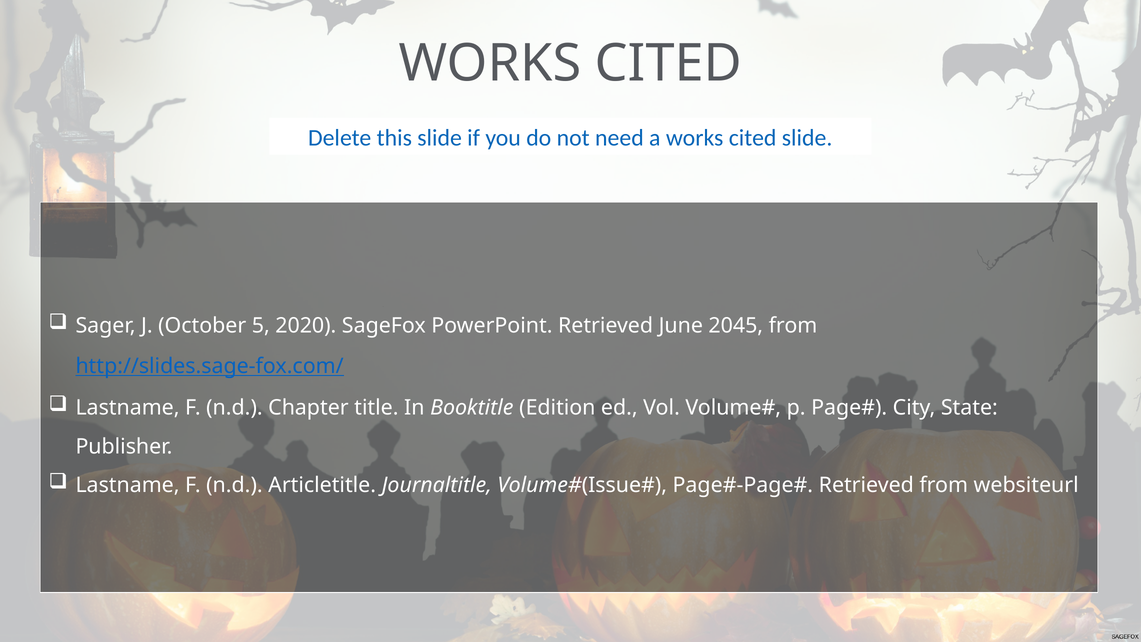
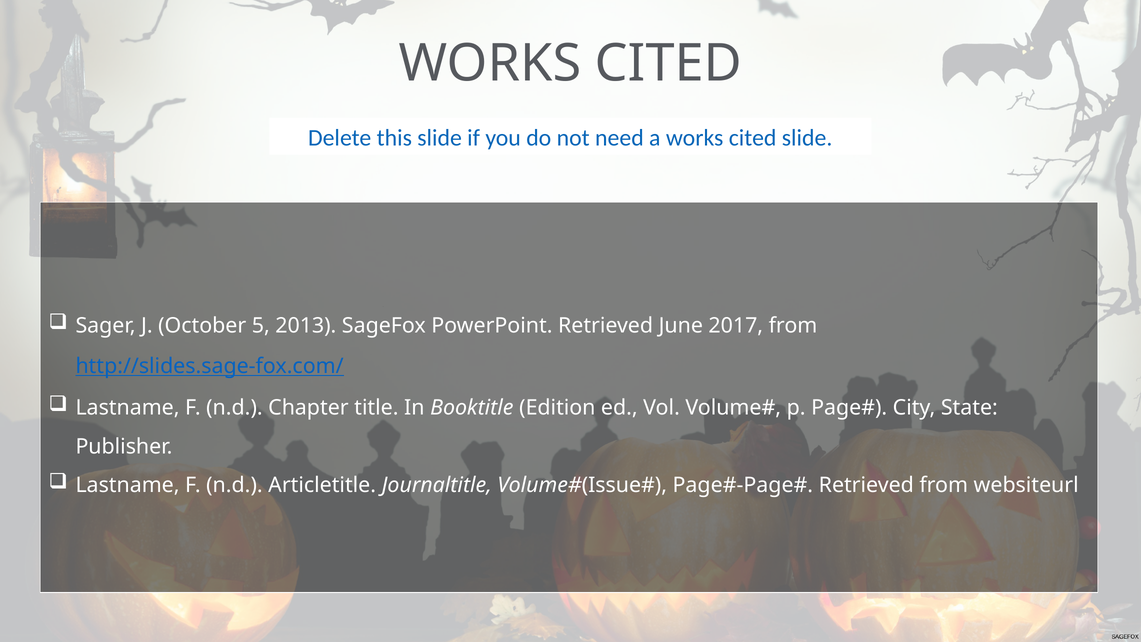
2020: 2020 -> 2013
2045: 2045 -> 2017
